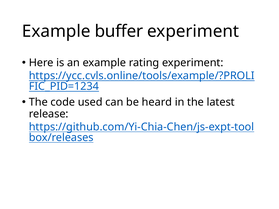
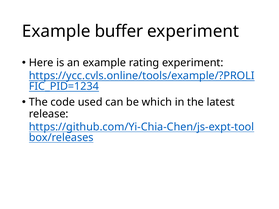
heard: heard -> which
